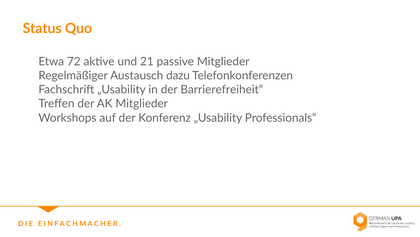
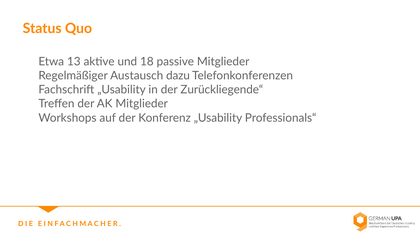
72: 72 -> 13
21: 21 -> 18
Barrierefreiheit“: Barrierefreiheit“ -> Zurückliegende“
